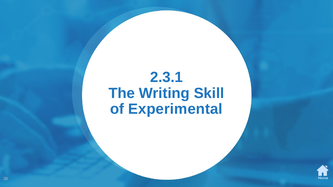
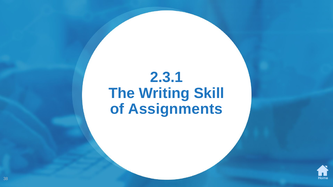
Experimental: Experimental -> Assignments
